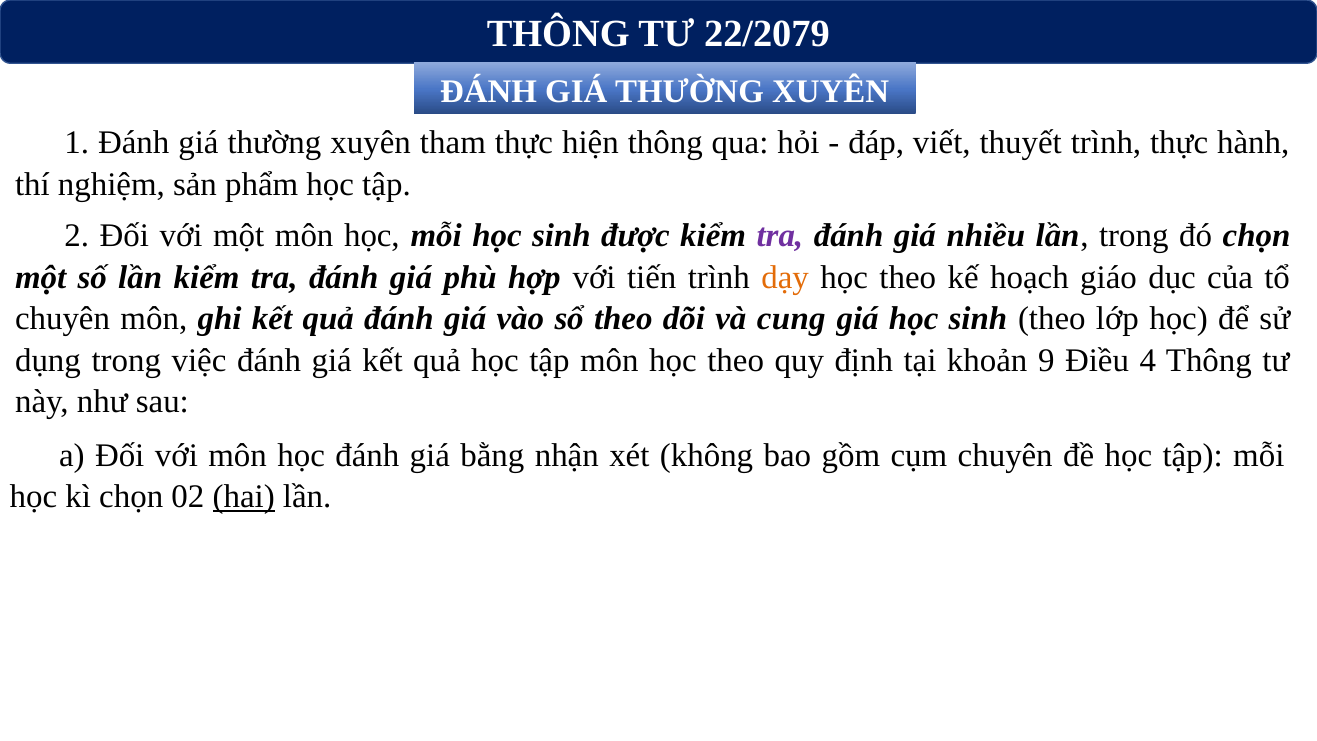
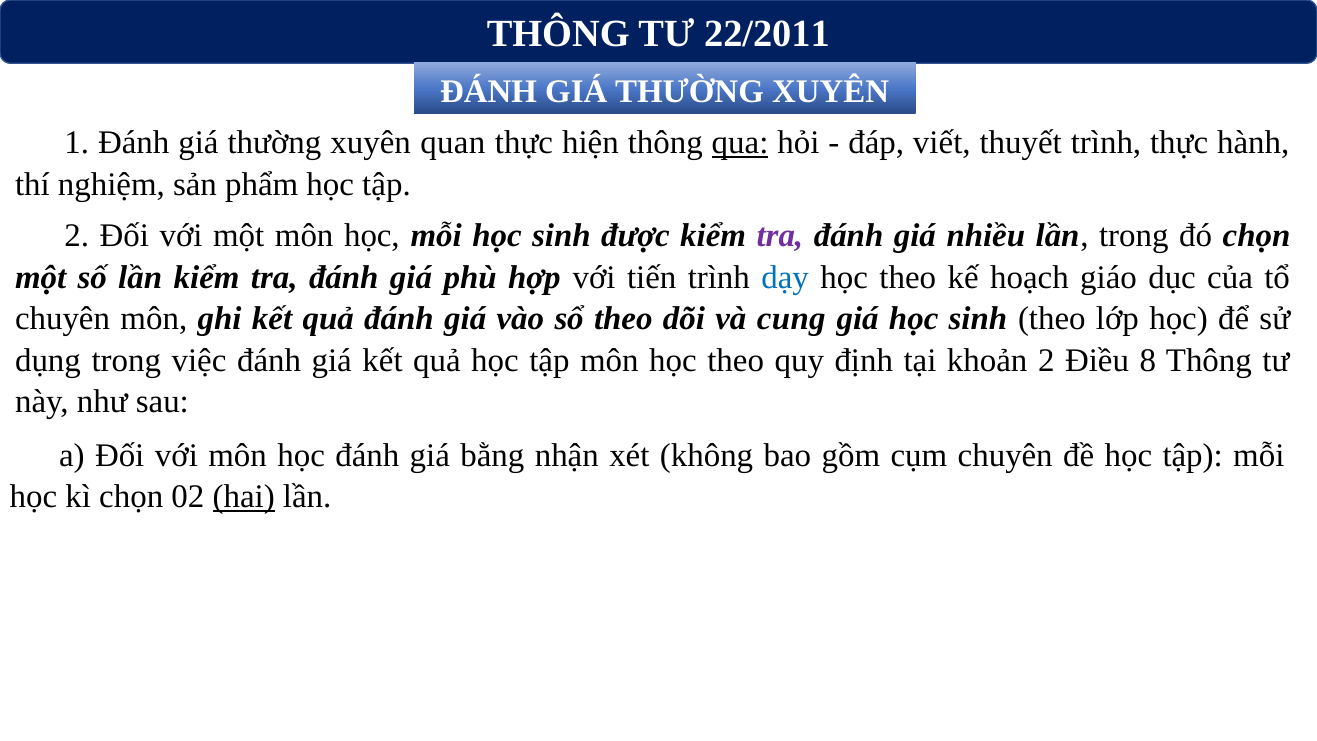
22/2079: 22/2079 -> 22/2011
tham: tham -> quan
qua underline: none -> present
dạy colour: orange -> blue
khoản 9: 9 -> 2
4: 4 -> 8
